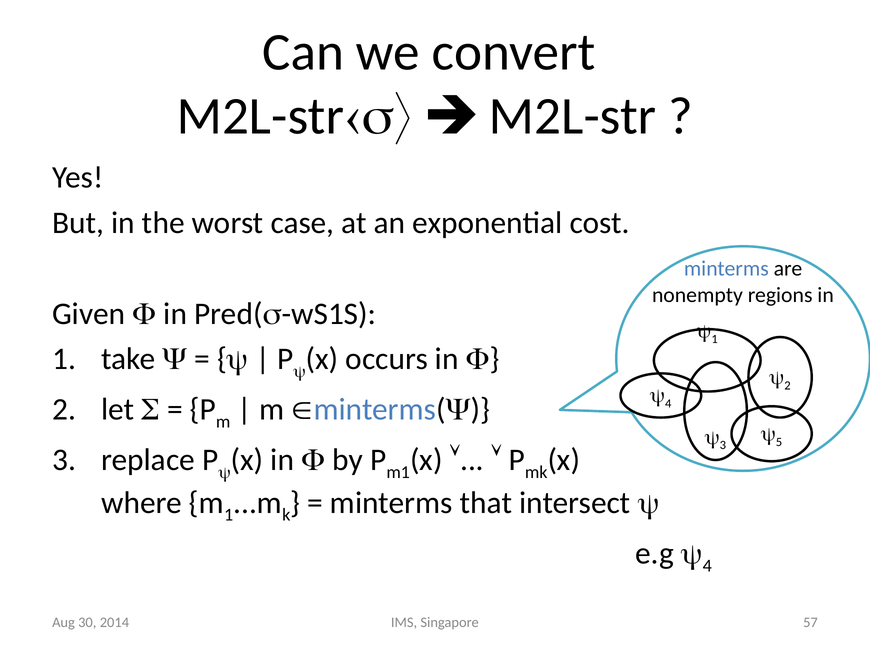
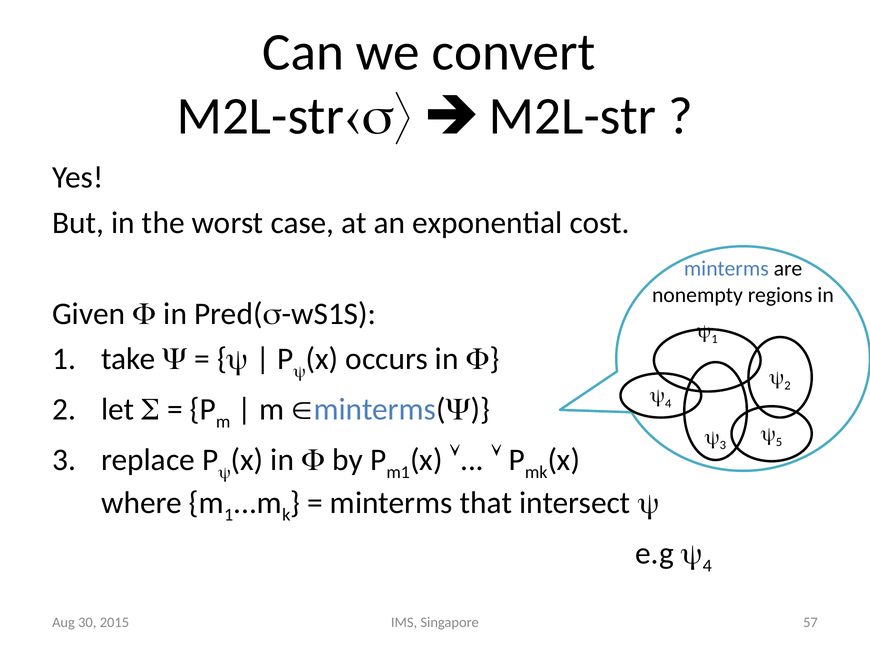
2014: 2014 -> 2015
